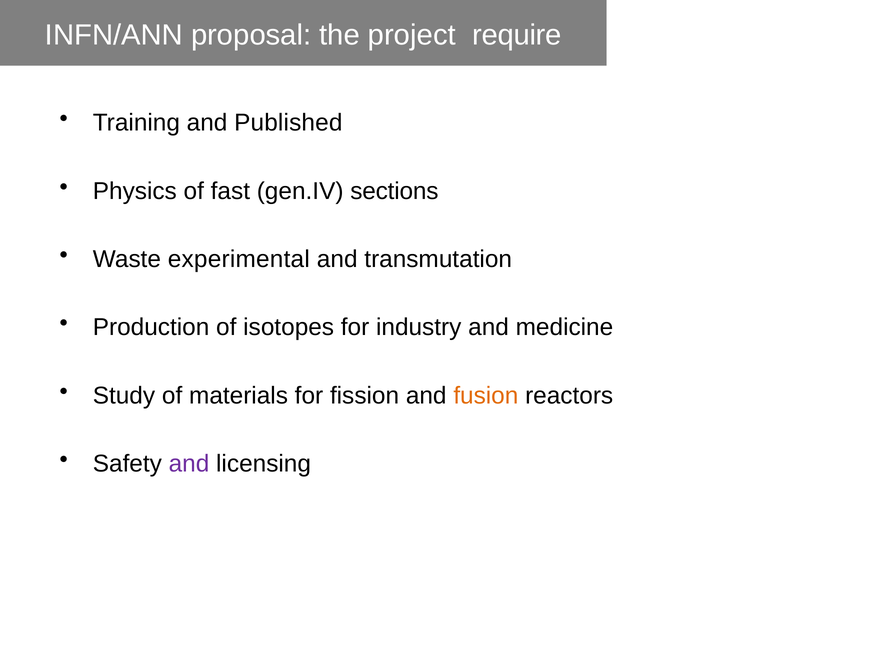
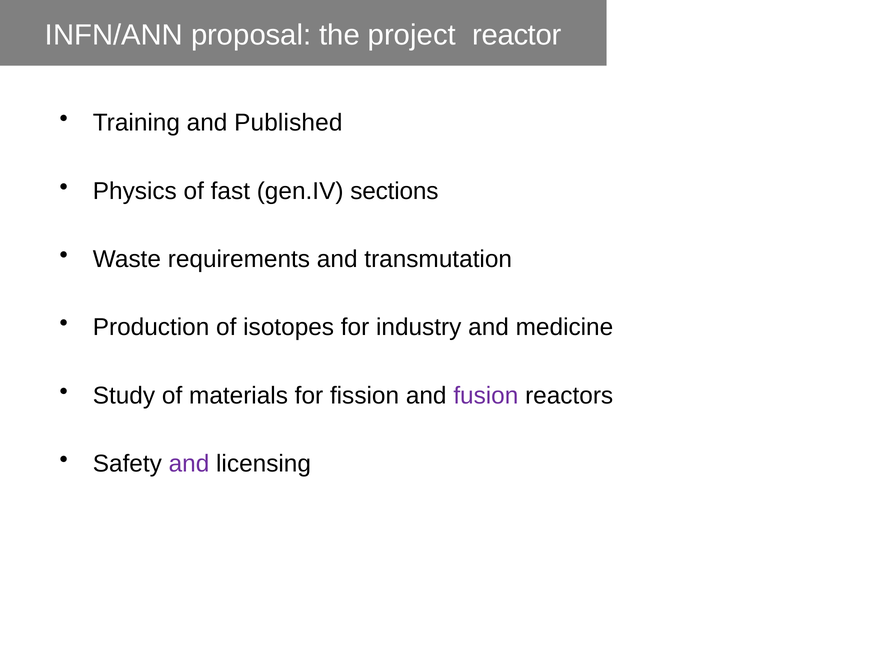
require: require -> reactor
experimental: experimental -> requirements
fusion colour: orange -> purple
